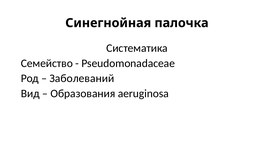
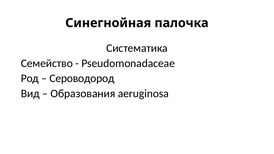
Заболеваний: Заболеваний -> Сероводород
